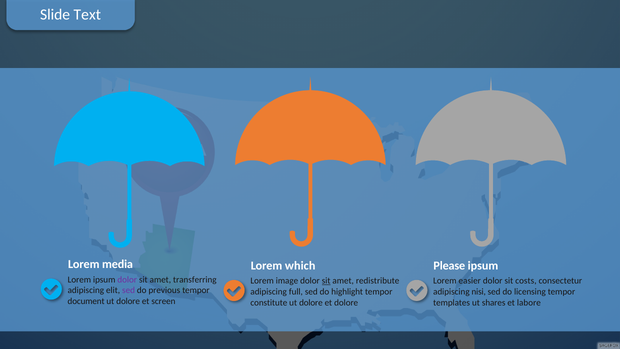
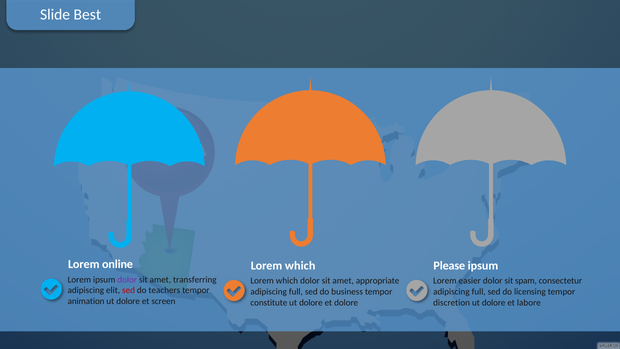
Text: Text -> Best
media: media -> online
costs: costs -> spam
image at (287, 281): image -> which
sit at (326, 281) underline: present -> none
redistribute: redistribute -> appropriate
sed at (129, 290) colour: purple -> red
previous: previous -> teachers
nisi at (479, 292): nisi -> full
highlight: highlight -> business
document: document -> animation
templates: templates -> discretion
shares at (494, 302): shares -> dolore
